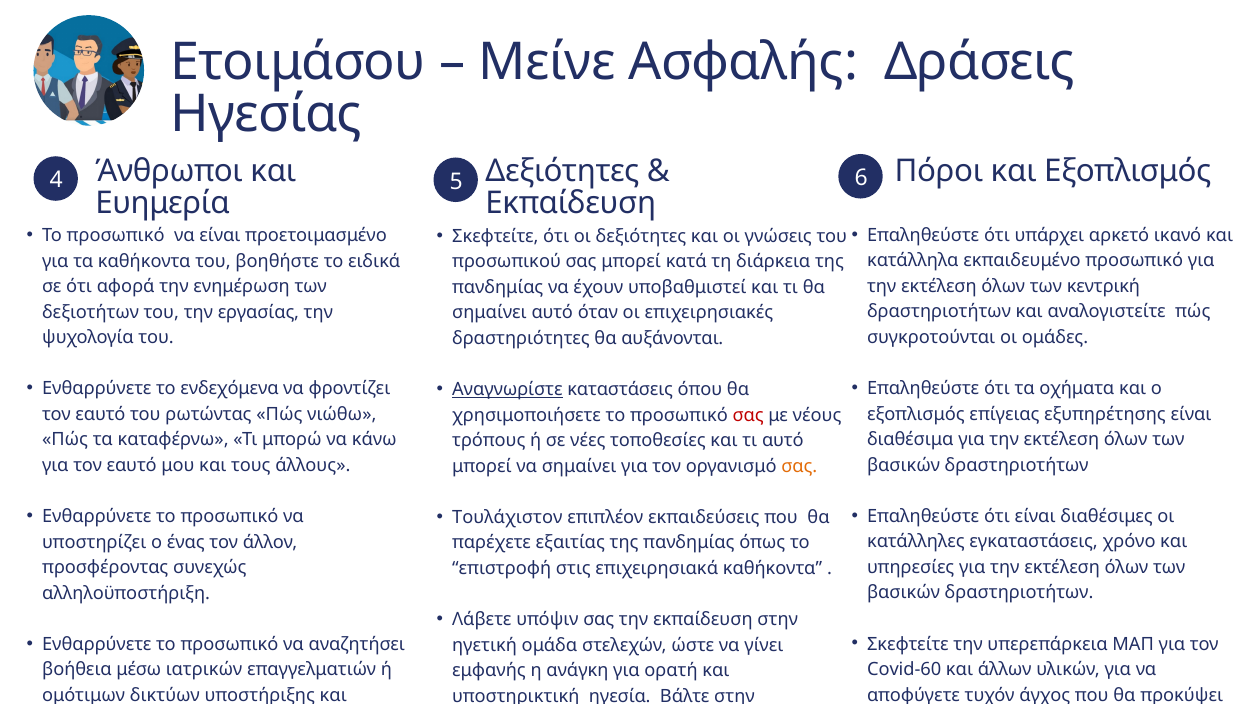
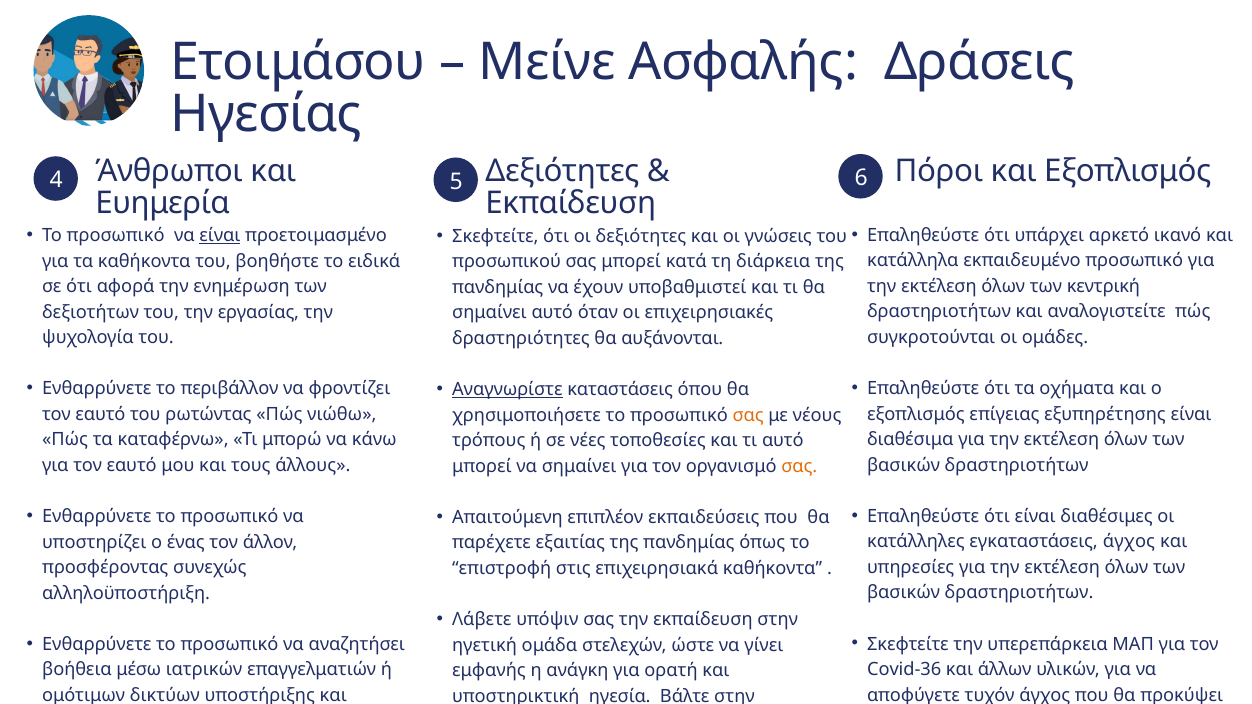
είναι at (220, 236) underline: none -> present
ενδεχόμενα: ενδεχόμενα -> περιβάλλον
σας at (748, 415) colour: red -> orange
Τουλάχιστον: Τουλάχιστον -> Απαιτούμενη
εγκαταστάσεις χρόνο: χρόνο -> άγχος
Covid-60: Covid-60 -> Covid-36
